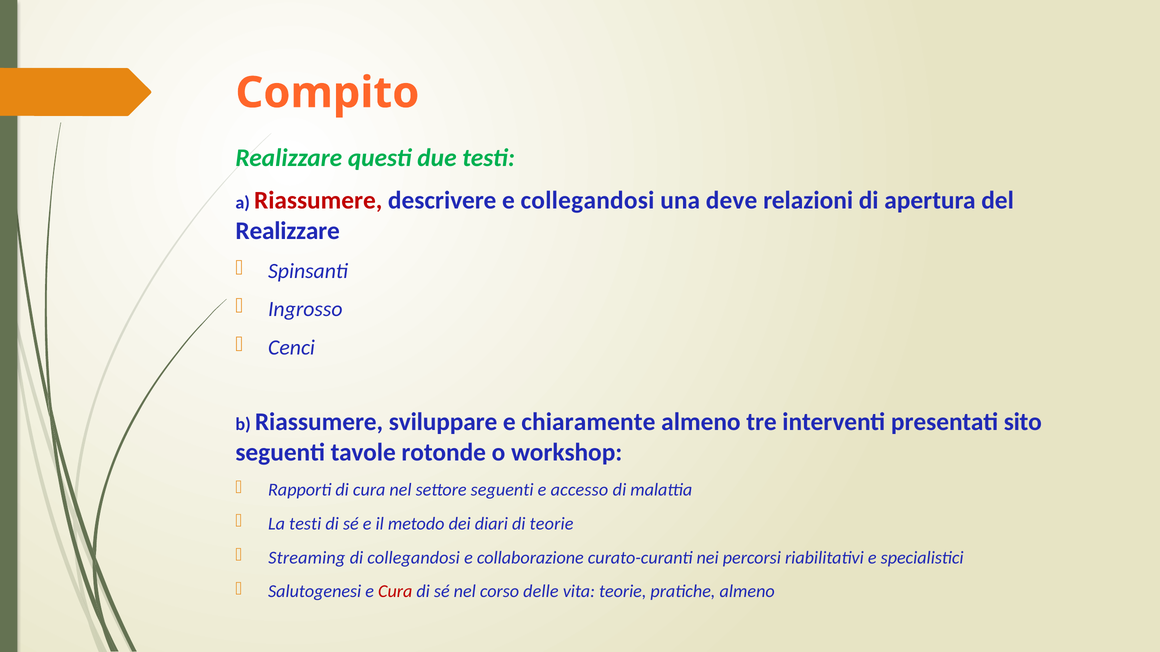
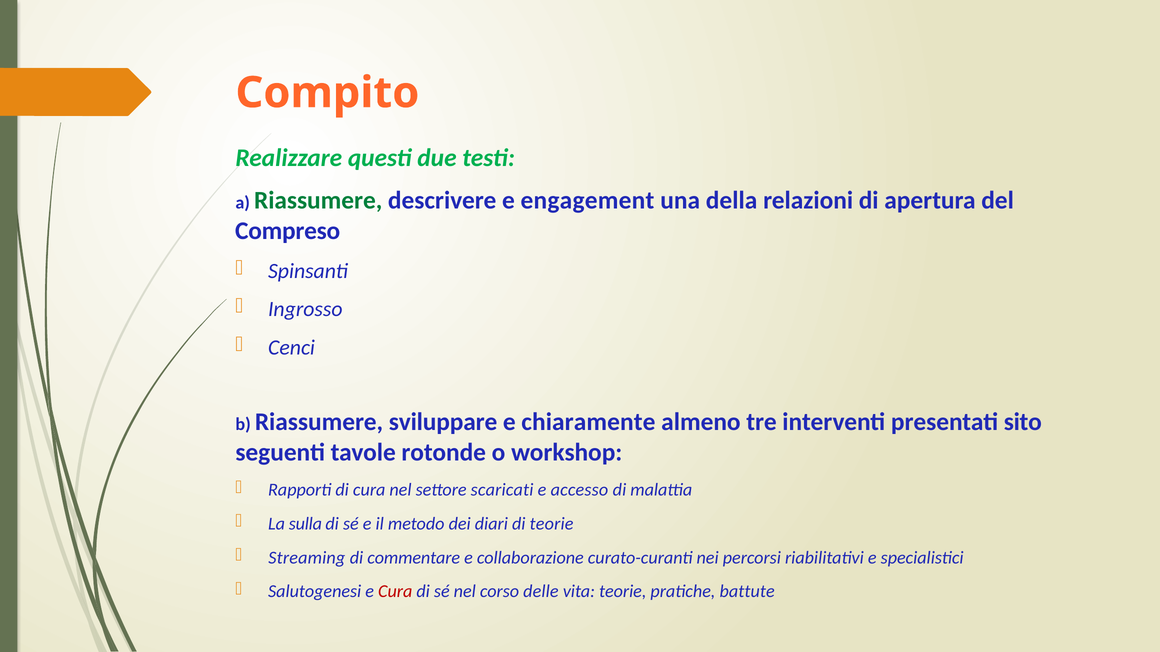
Riassumere at (318, 201) colour: red -> green
e collegandosi: collegandosi -> engagement
deve: deve -> della
Realizzare at (288, 231): Realizzare -> Compreso
settore seguenti: seguenti -> scaricati
La testi: testi -> sulla
di collegandosi: collegandosi -> commentare
pratiche almeno: almeno -> battute
